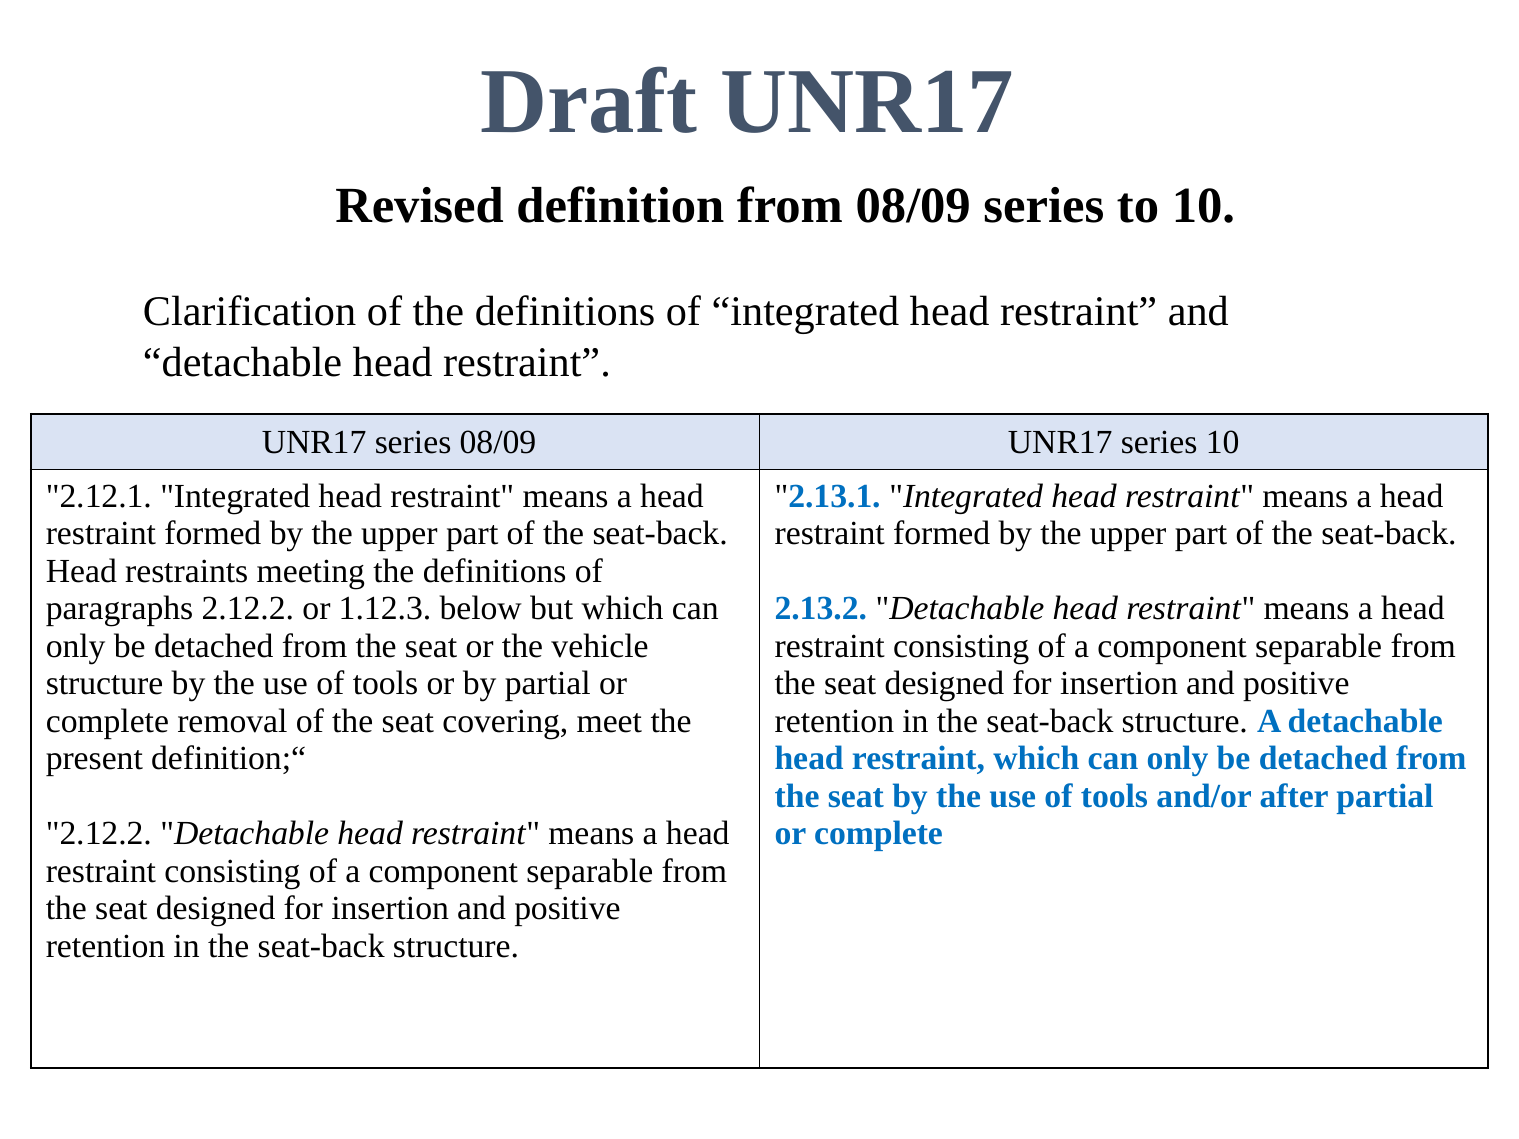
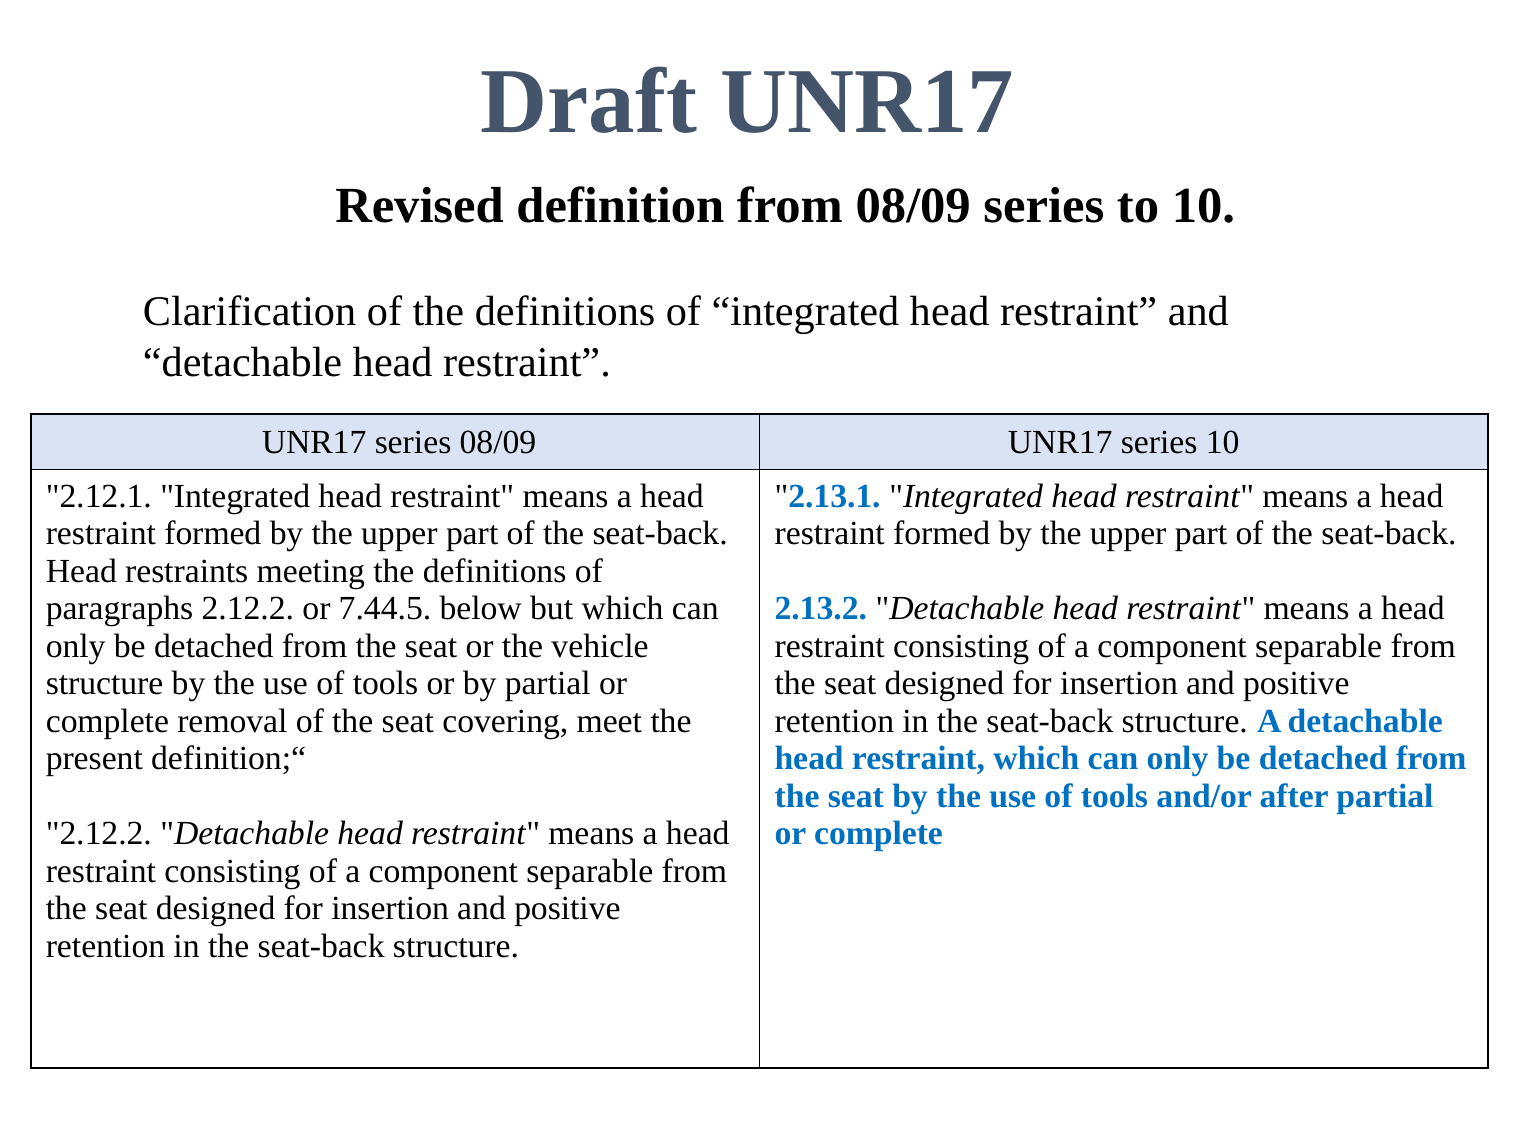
1.12.3: 1.12.3 -> 7.44.5
